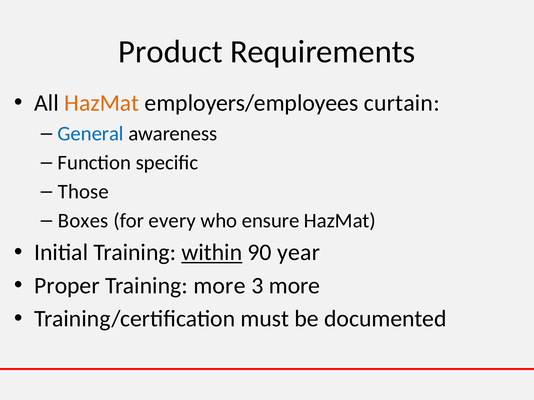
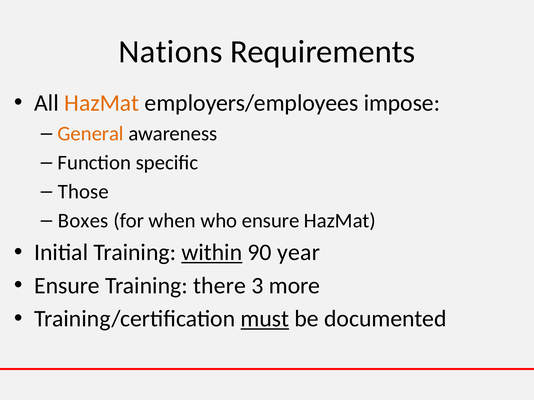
Product: Product -> Nations
curtain: curtain -> impose
General colour: blue -> orange
every: every -> when
Proper at (67, 286): Proper -> Ensure
Training more: more -> there
must underline: none -> present
